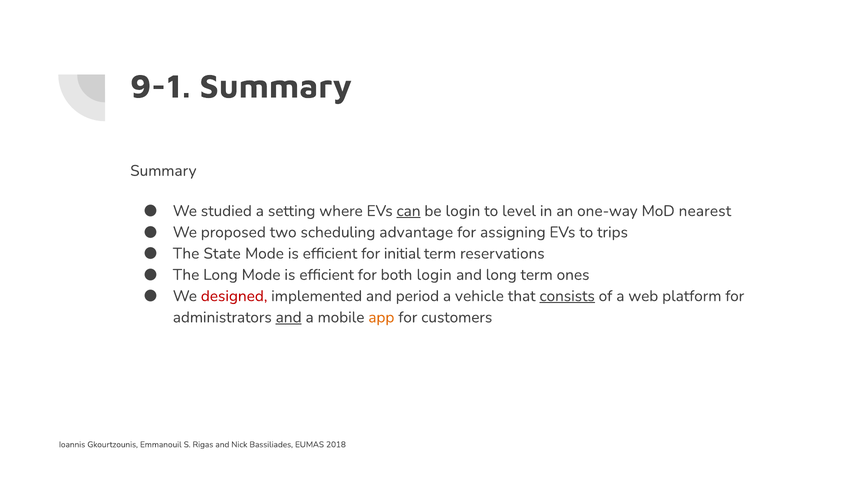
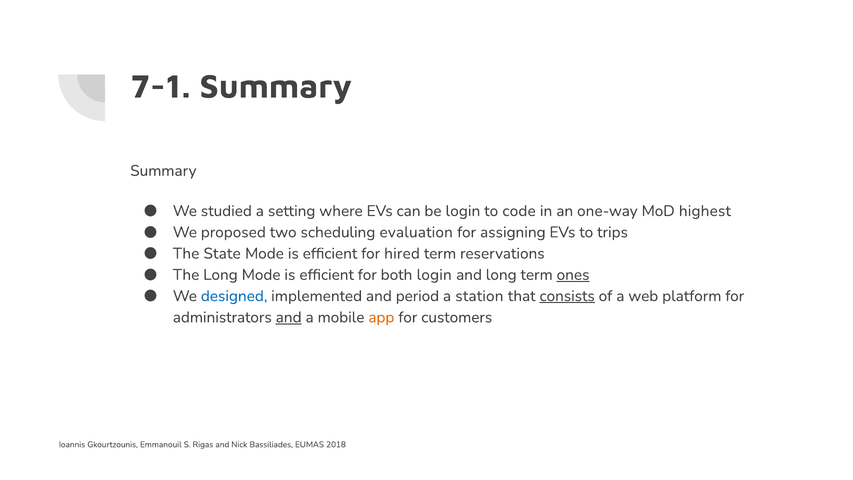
9-1: 9-1 -> 7-1
can underline: present -> none
level: level -> code
nearest: nearest -> highest
advantage: advantage -> evaluation
initial: initial -> hired
ones underline: none -> present
designed colour: red -> blue
vehicle: vehicle -> station
